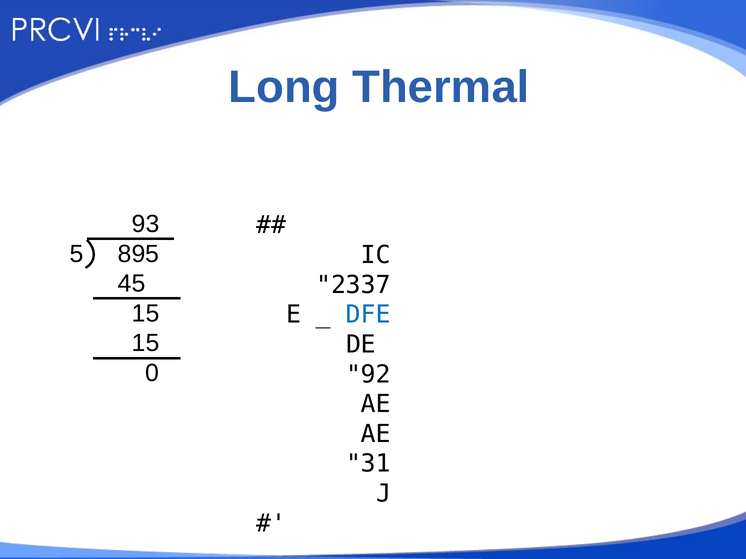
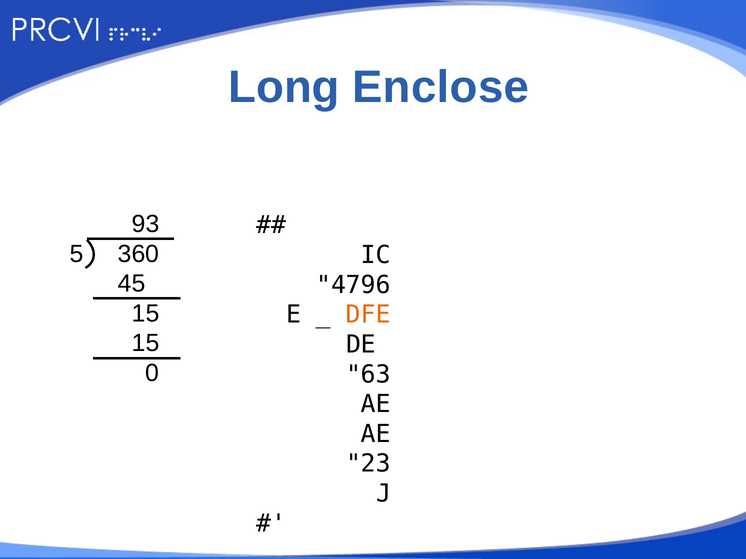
Thermal: Thermal -> Enclose
895: 895 -> 360
2337: 2337 -> 4796
DFE colour: blue -> orange
92: 92 -> 63
31: 31 -> 23
